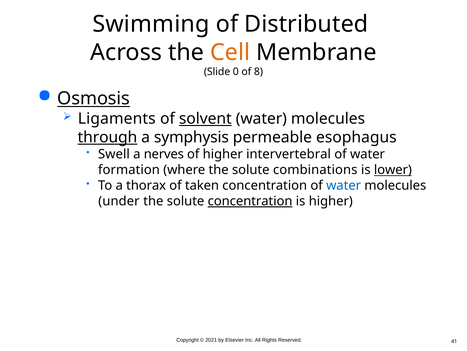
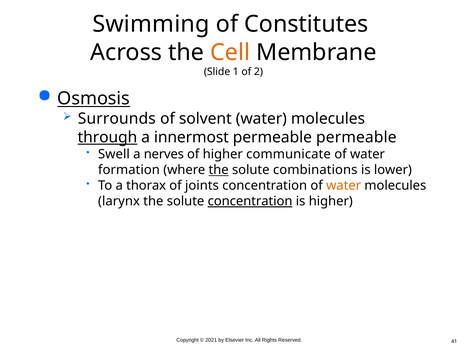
Distributed: Distributed -> Constitutes
0: 0 -> 1
8: 8 -> 2
Ligaments: Ligaments -> Surrounds
solvent underline: present -> none
symphysis: symphysis -> innermost
permeable esophagus: esophagus -> permeable
intervertebral: intervertebral -> communicate
the at (219, 170) underline: none -> present
lower underline: present -> none
taken: taken -> joints
water at (344, 185) colour: blue -> orange
under: under -> larynx
